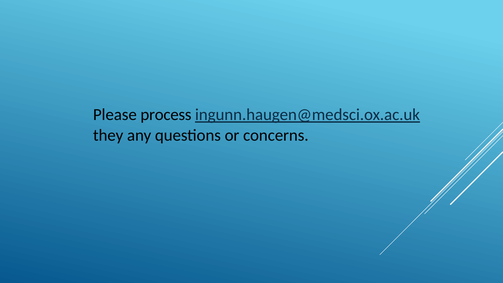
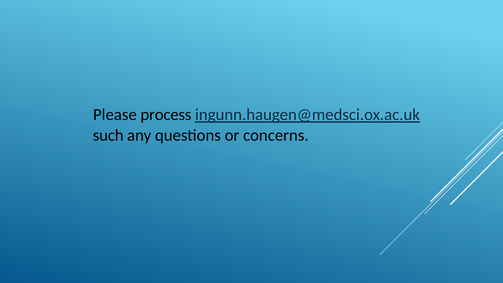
they: they -> such
